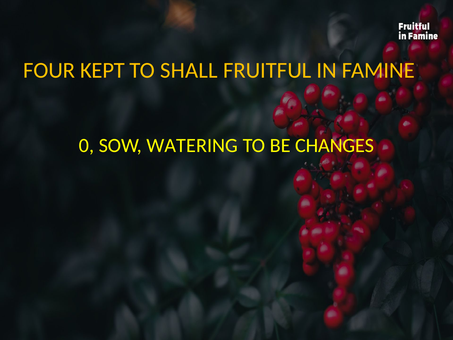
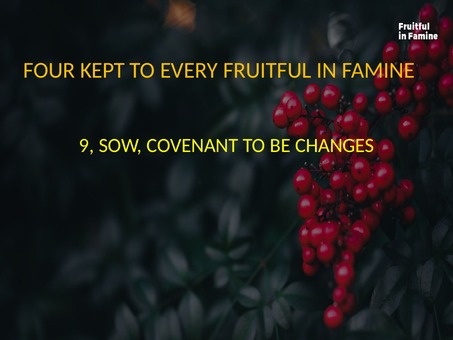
SHALL: SHALL -> EVERY
0: 0 -> 9
WATERING: WATERING -> COVENANT
